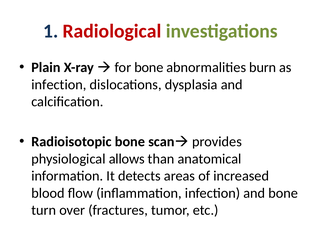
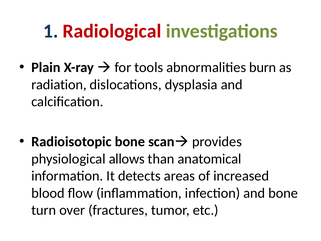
for bone: bone -> tools
infection at (59, 84): infection -> radiation
